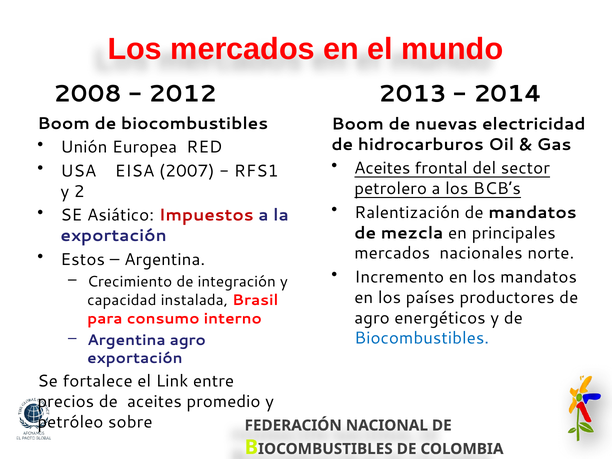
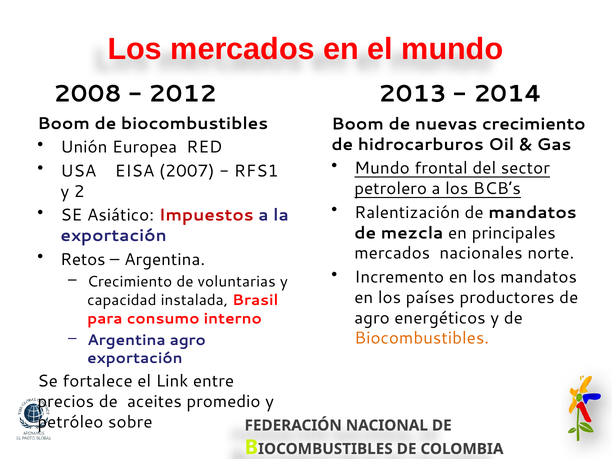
nuevas electricidad: electricidad -> crecimiento
Aceites at (382, 168): Aceites -> Mundo
Estos: Estos -> Retos
integración: integración -> voluntarias
Biocombustibles at (422, 338) colour: blue -> orange
